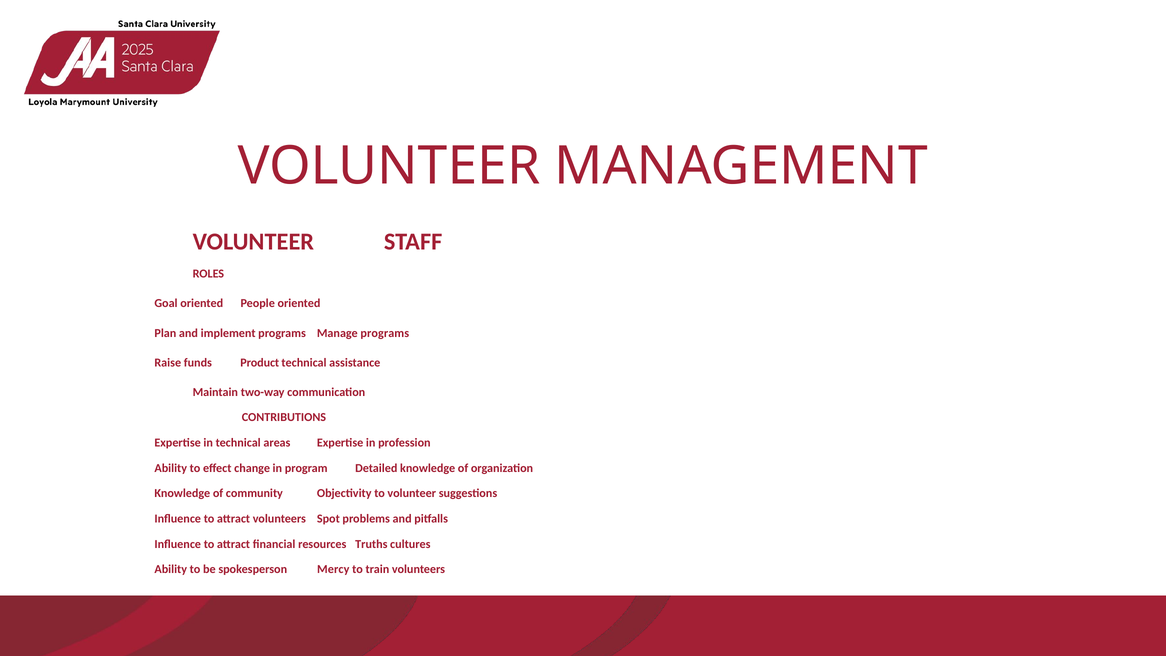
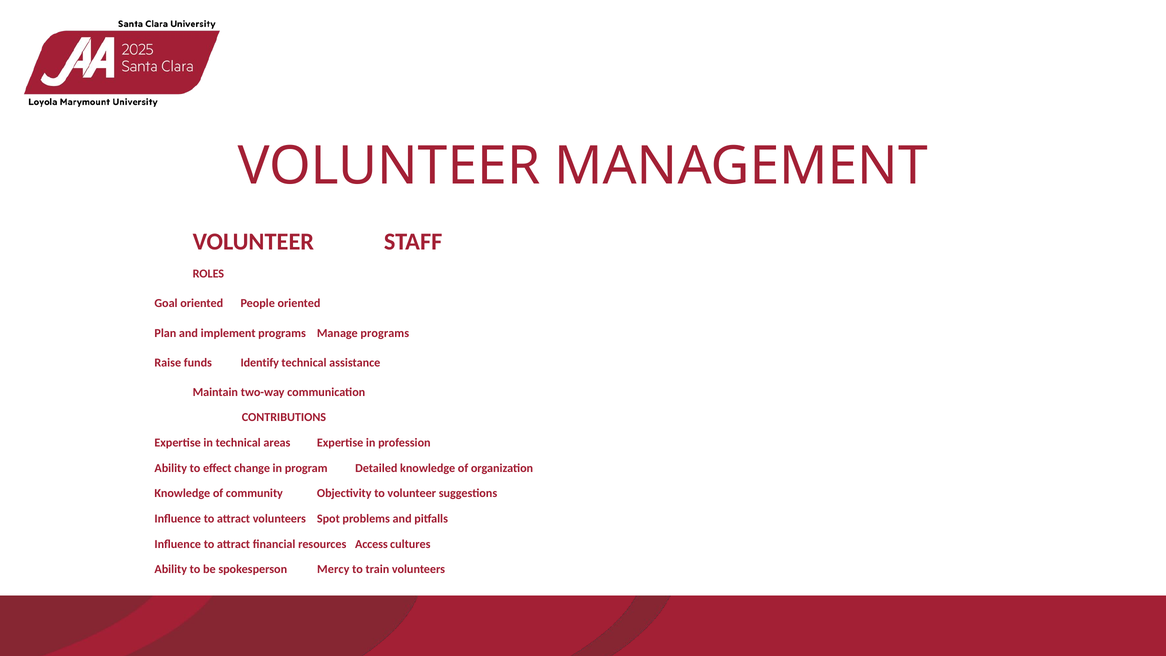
Product: Product -> Identify
Truths: Truths -> Access
